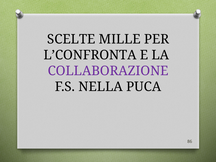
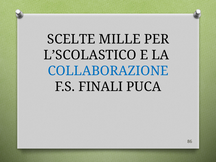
L’CONFRONTA: L’CONFRONTA -> L’SCOLASTICO
COLLABORAZIONE colour: purple -> blue
NELLA: NELLA -> FINALI
